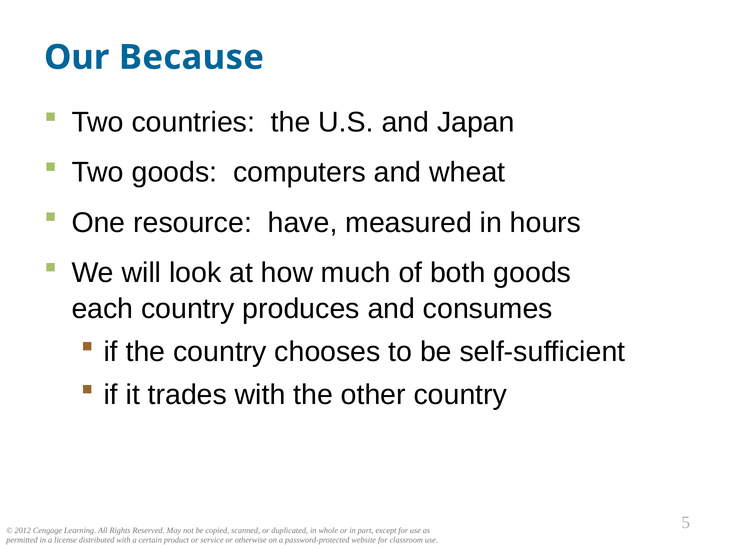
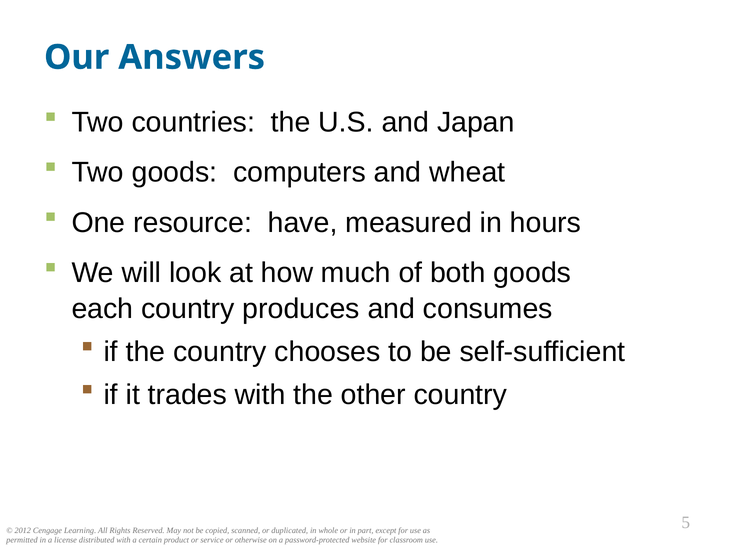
Because: Because -> Answers
